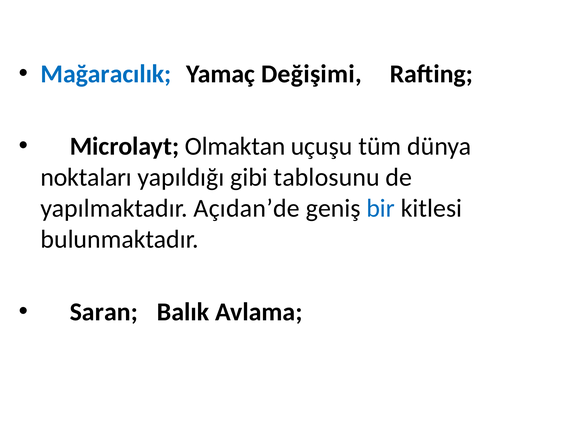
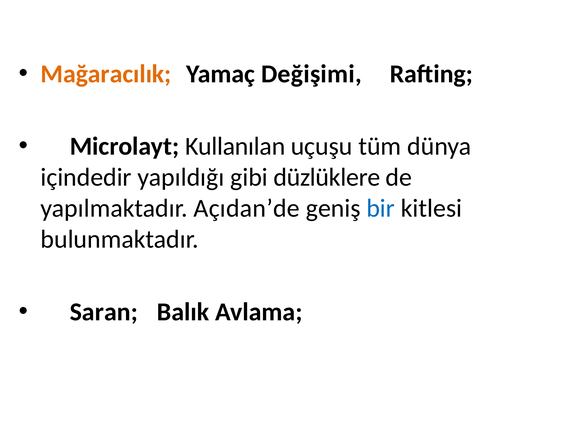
Mağaracılık colour: blue -> orange
Olmaktan: Olmaktan -> Kullanılan
noktaları: noktaları -> içindedir
tablosunu: tablosunu -> düzlüklere
